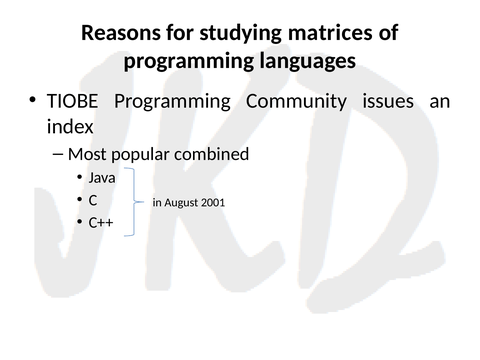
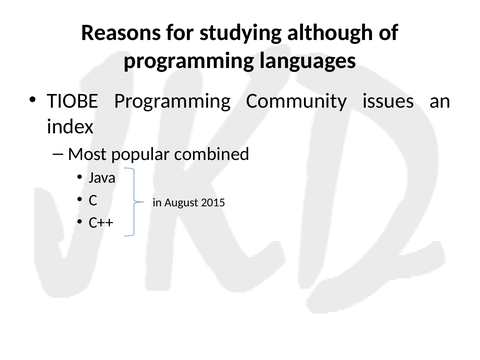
matrices: matrices -> although
2001: 2001 -> 2015
